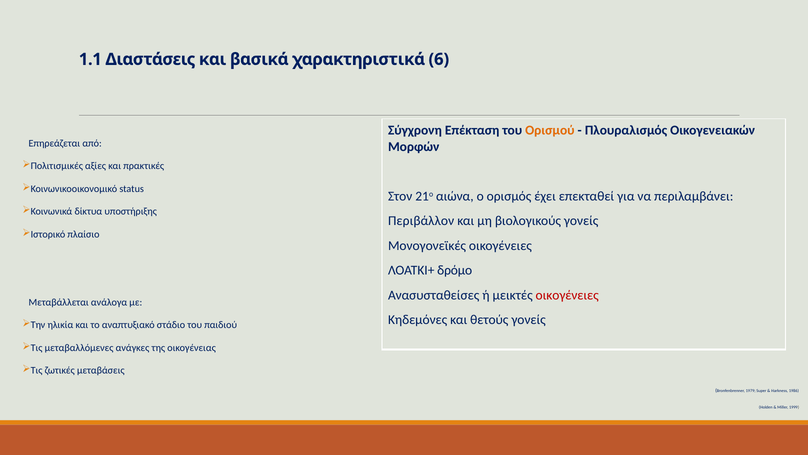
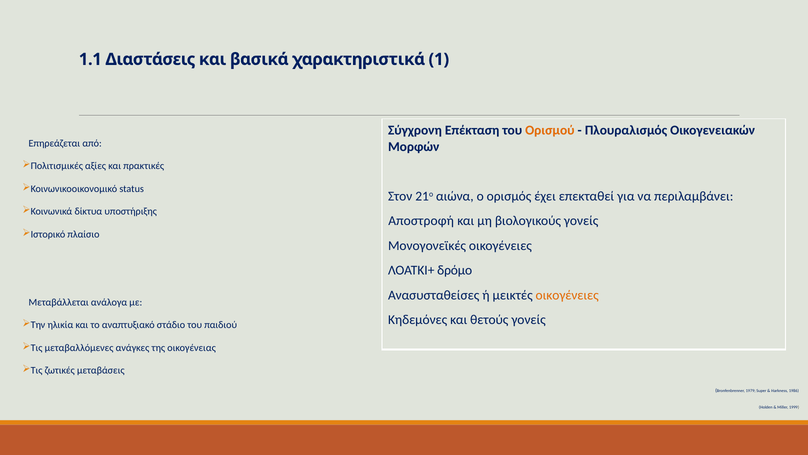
6: 6 -> 1
Περιβάλλον: Περιβάλλον -> Αποστροφή
οικογένειες at (567, 295) colour: red -> orange
